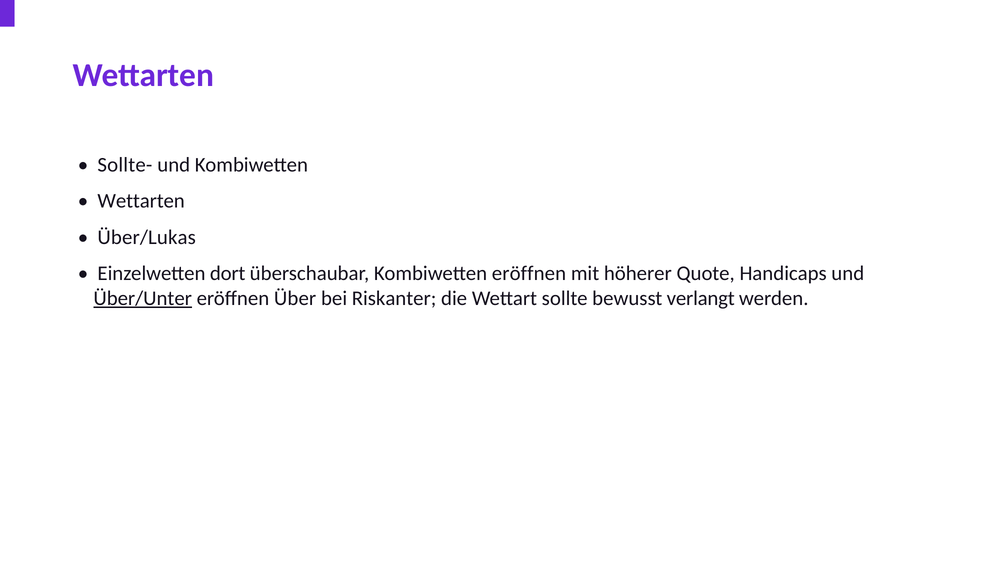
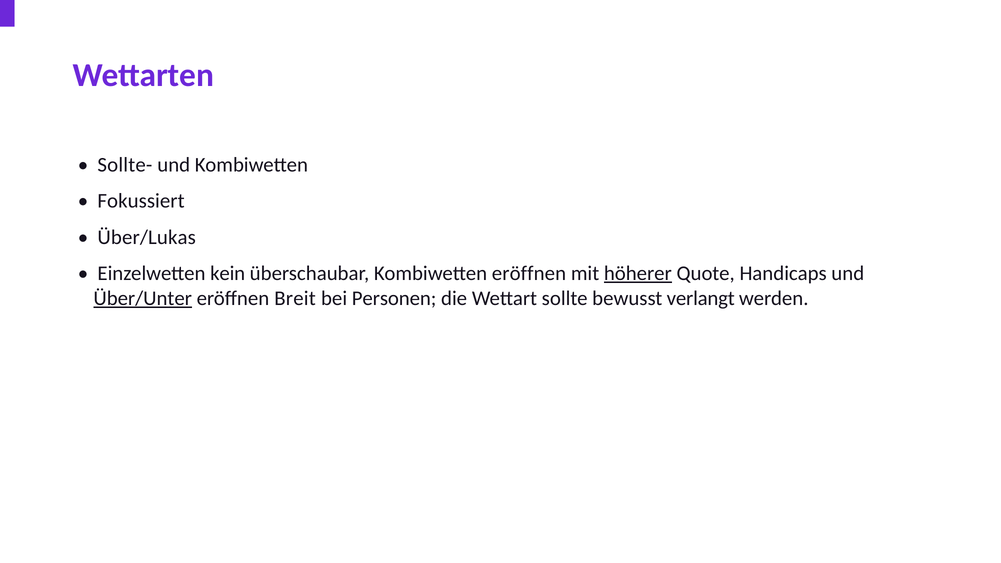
Wettarten at (141, 201): Wettarten -> Fokussiert
dort: dort -> kein
höherer underline: none -> present
Über: Über -> Breit
Riskanter: Riskanter -> Personen
